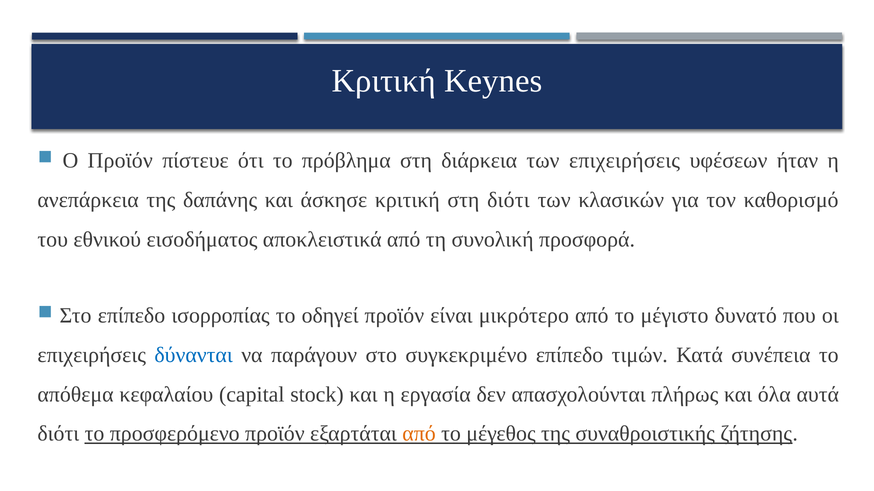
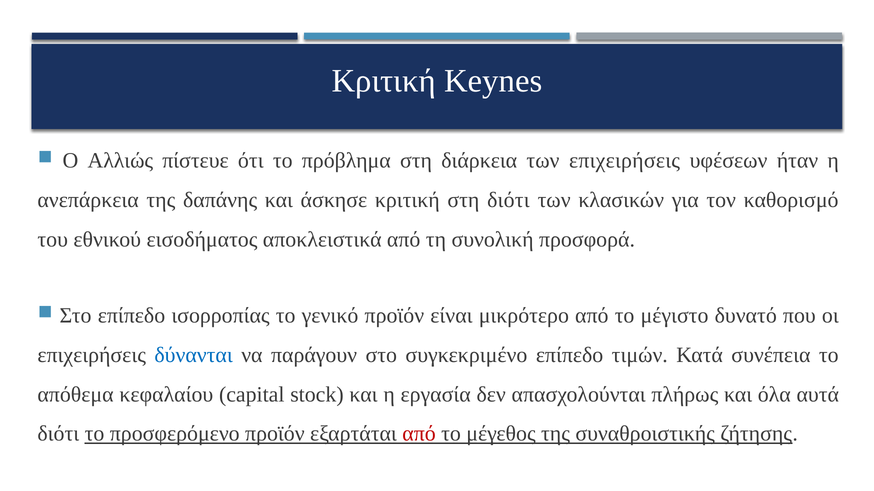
Ο Προϊόν: Προϊόν -> Αλλιώς
οδηγεί: οδηγεί -> γενικό
από at (419, 434) colour: orange -> red
